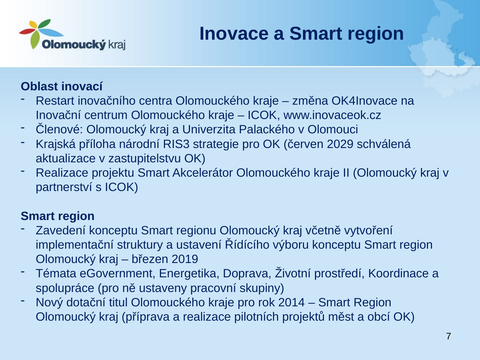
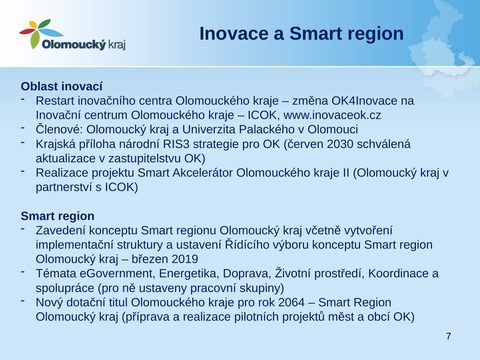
2029: 2029 -> 2030
2014: 2014 -> 2064
